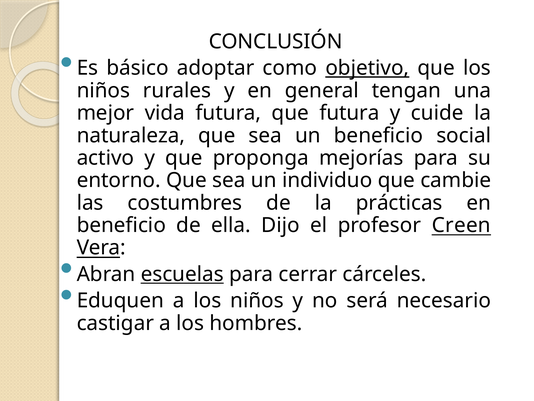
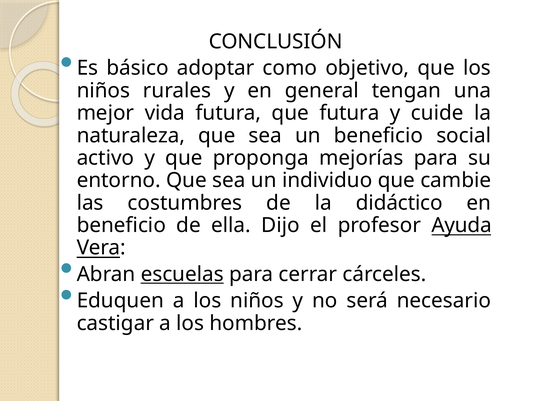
objetivo underline: present -> none
prácticas: prácticas -> didáctico
Creen: Creen -> Ayuda
